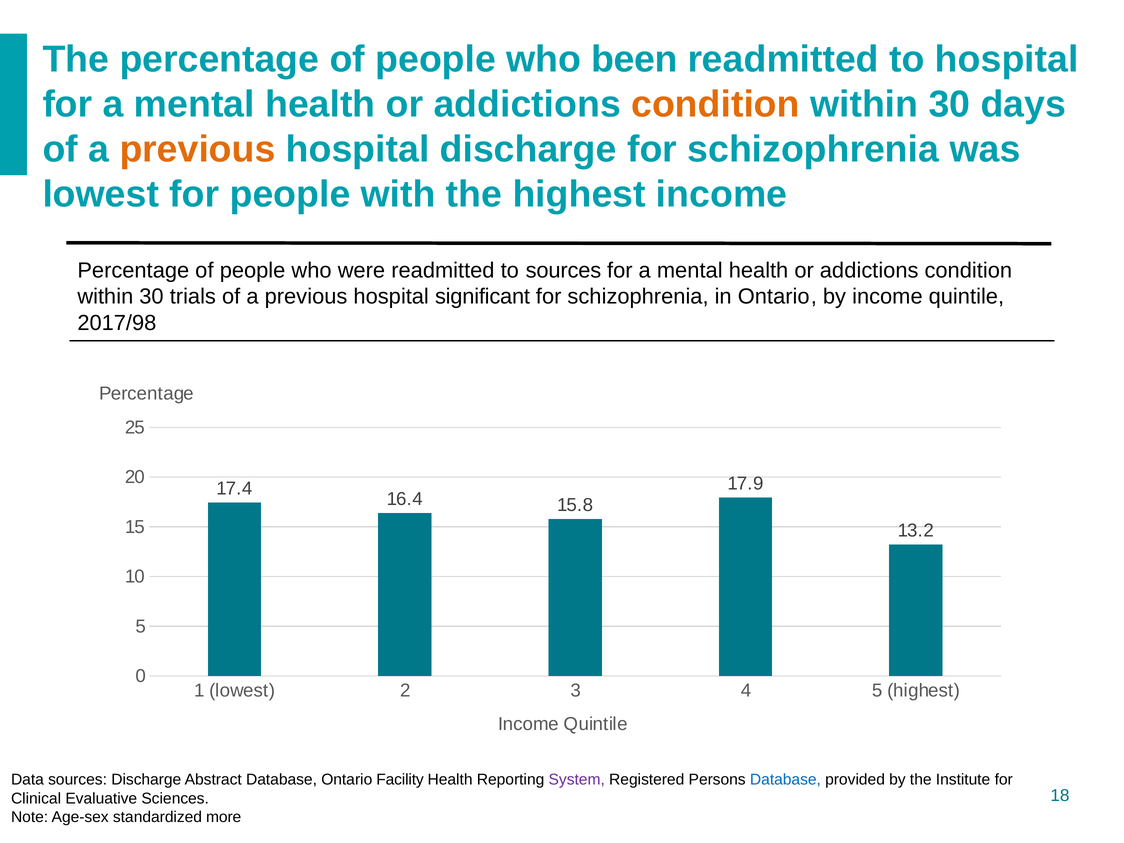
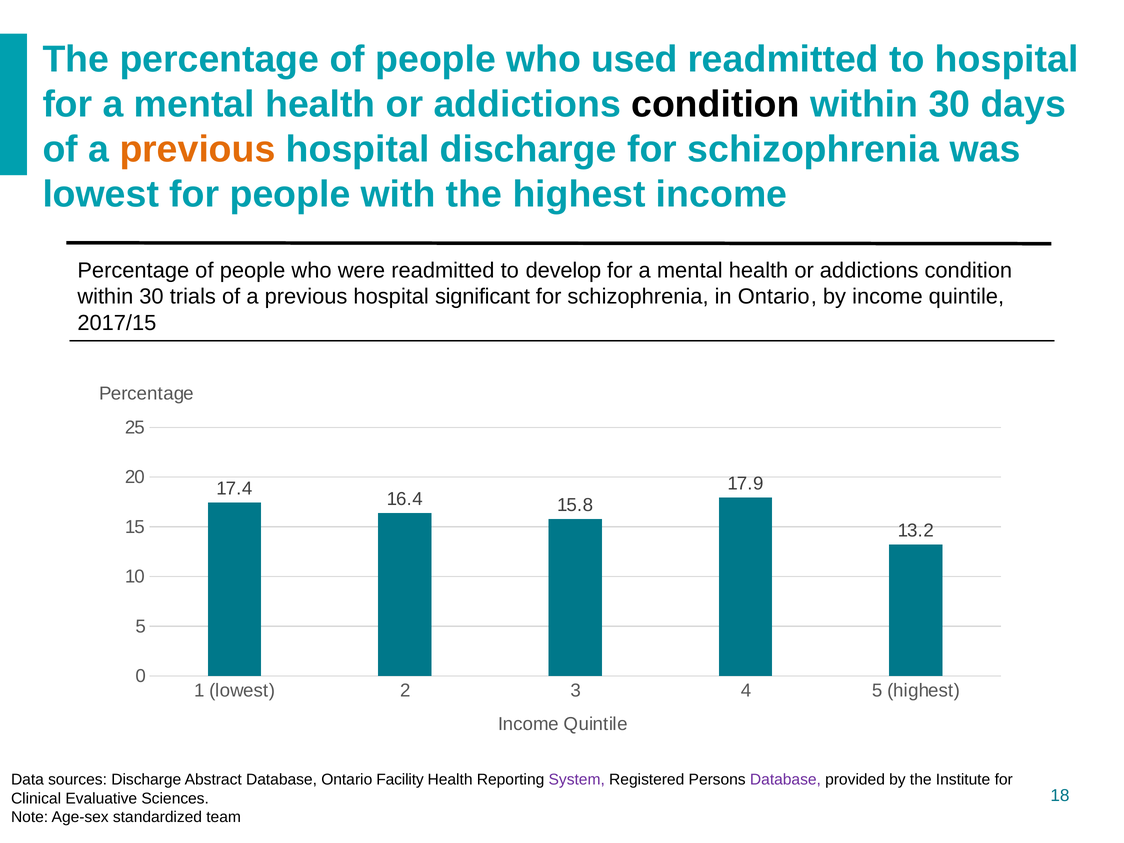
been: been -> used
condition at (715, 104) colour: orange -> black
to sources: sources -> develop
2017/98: 2017/98 -> 2017/15
Database at (785, 780) colour: blue -> purple
more: more -> team
